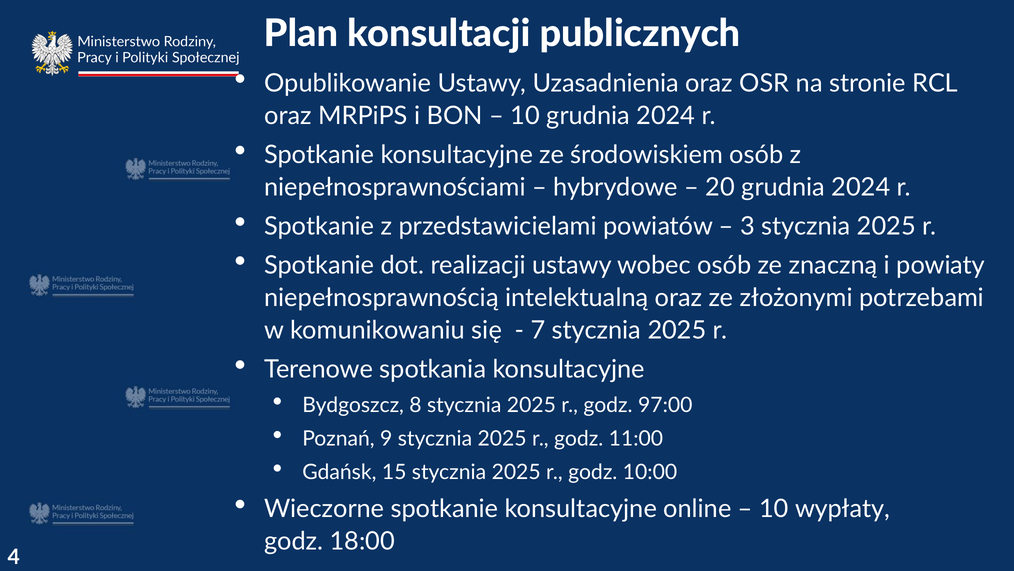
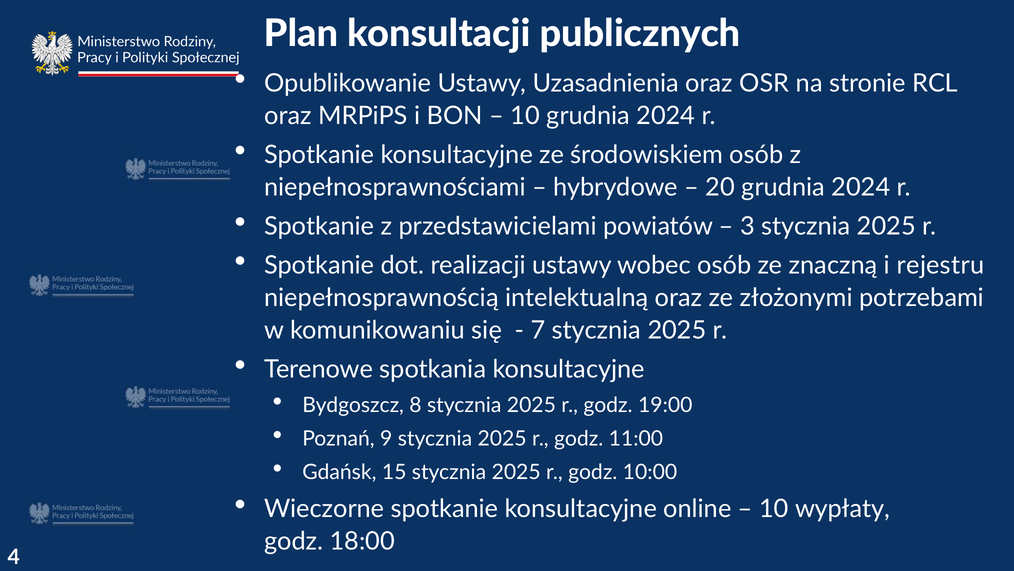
powiaty: powiaty -> rejestru
97:00: 97:00 -> 19:00
